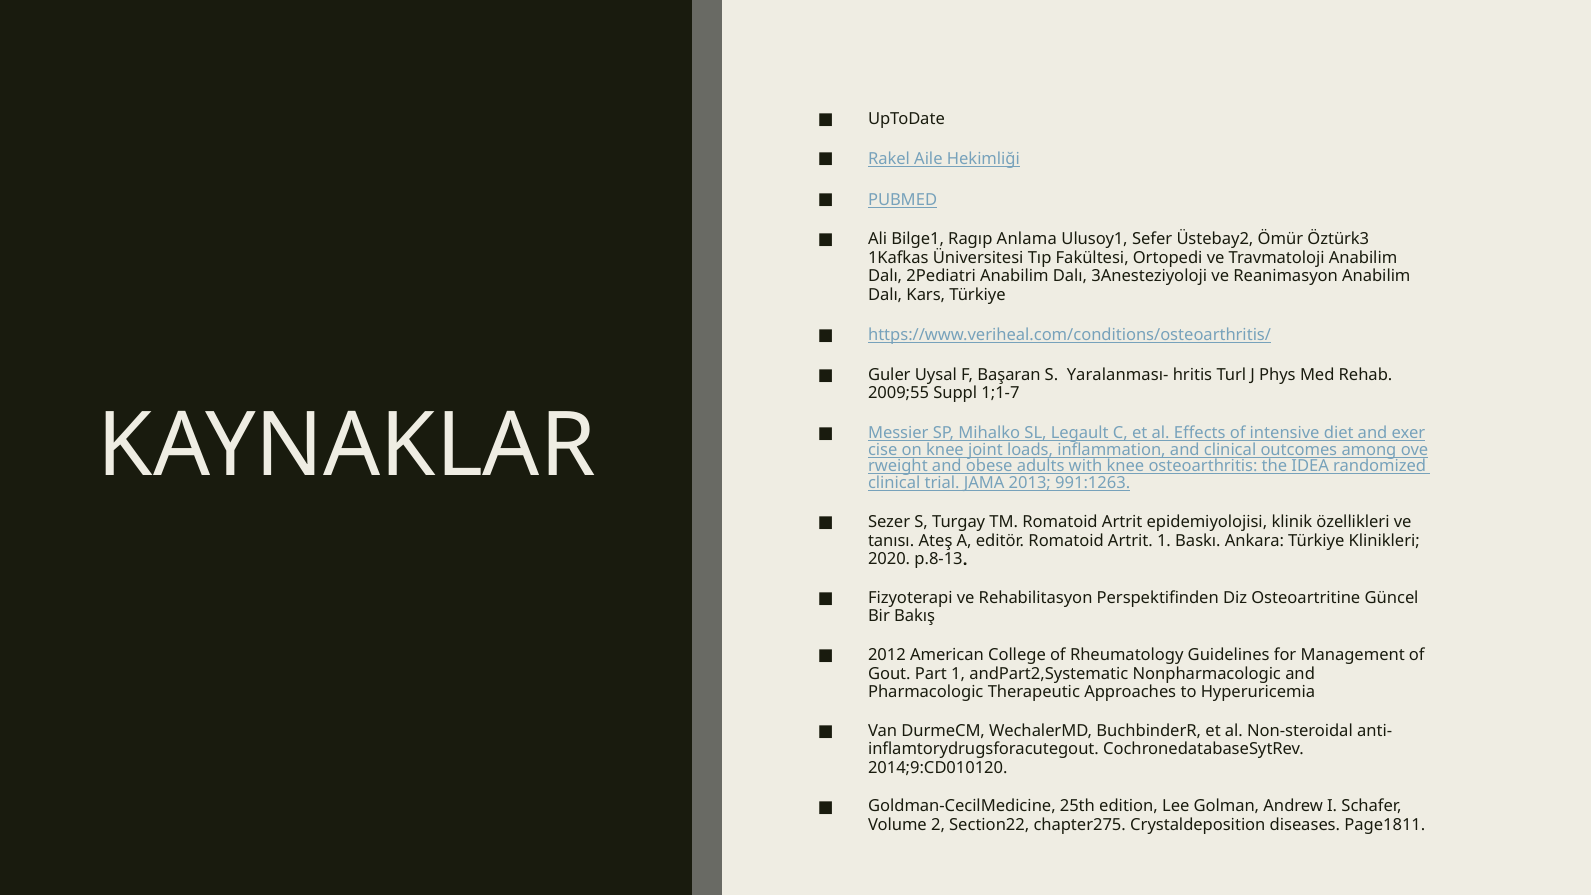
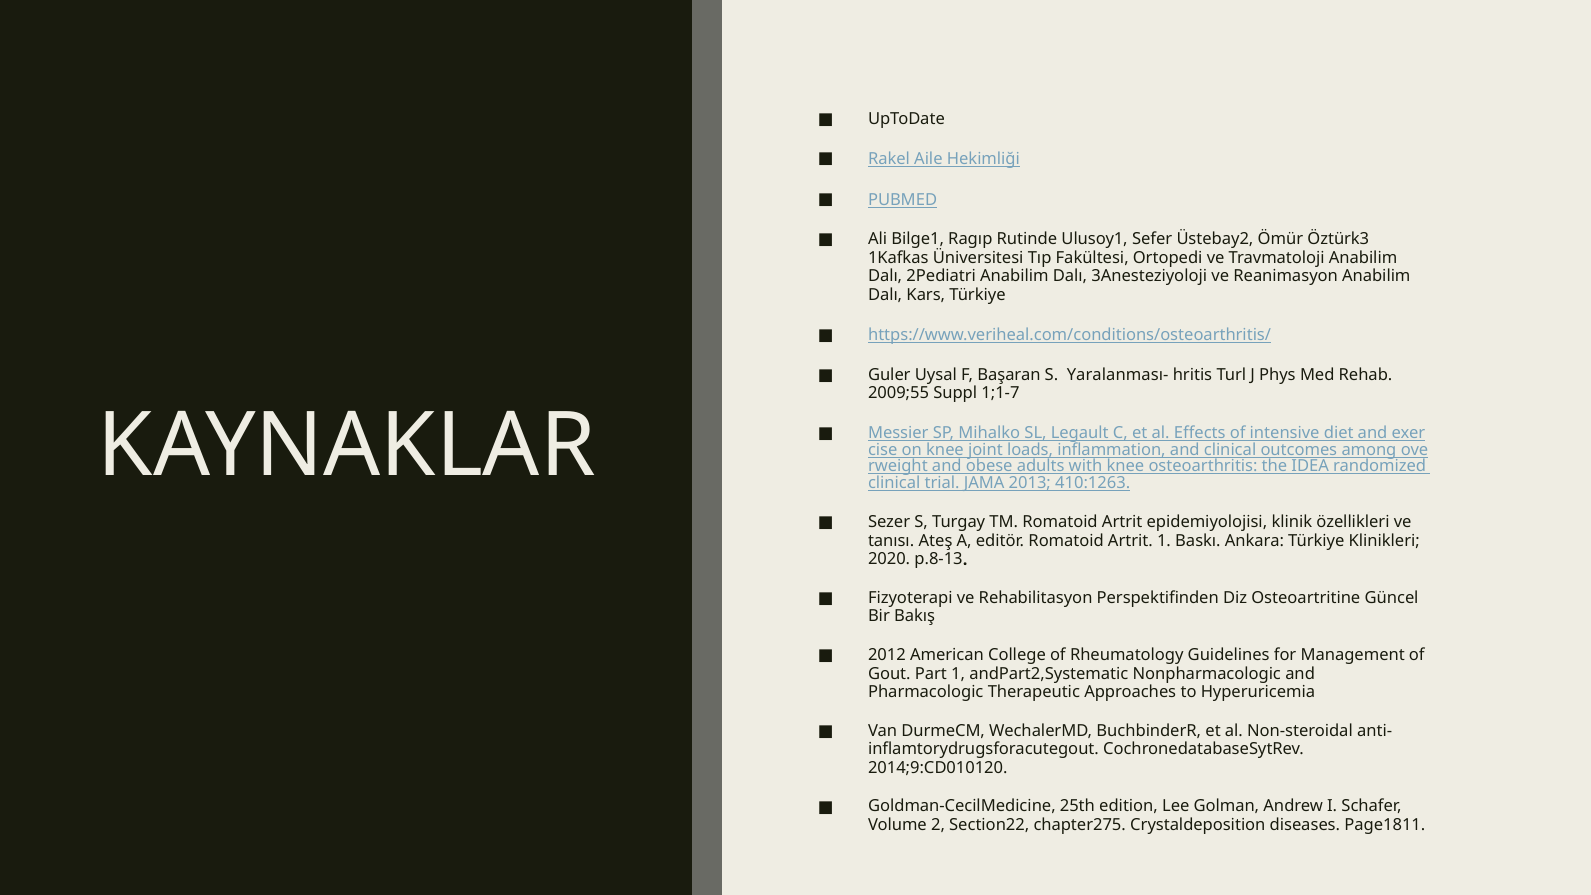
Anlama: Anlama -> Rutinde
991:1263: 991:1263 -> 410:1263
